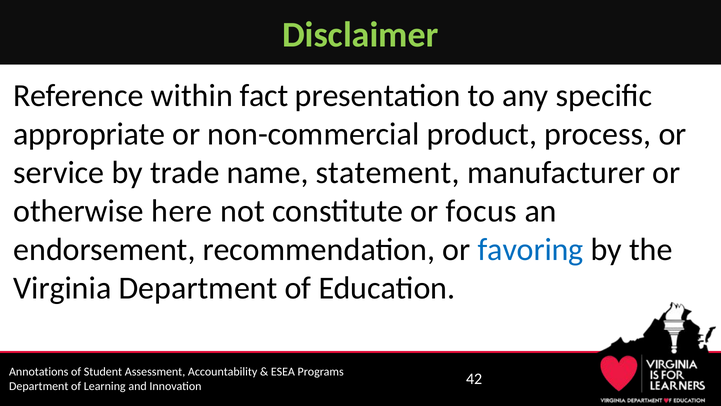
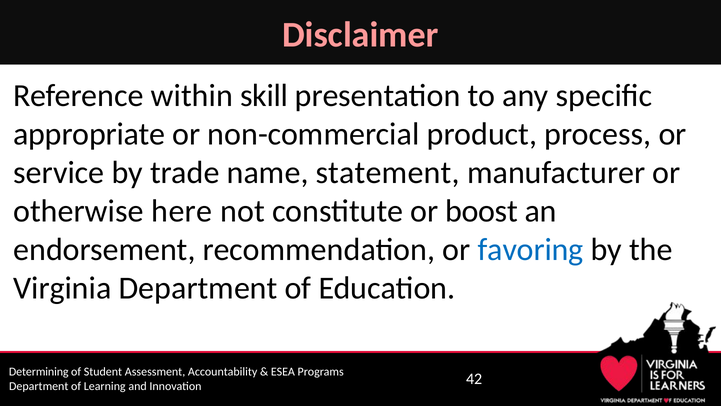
Disclaimer colour: light green -> pink
fact: fact -> skill
focus: focus -> boost
Annotations: Annotations -> Determining
